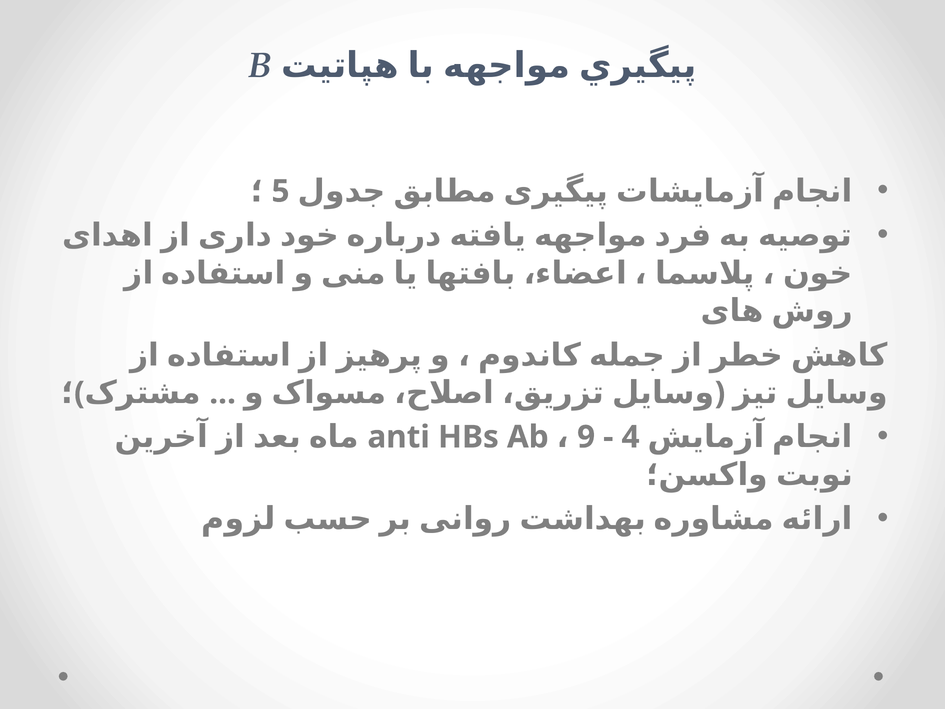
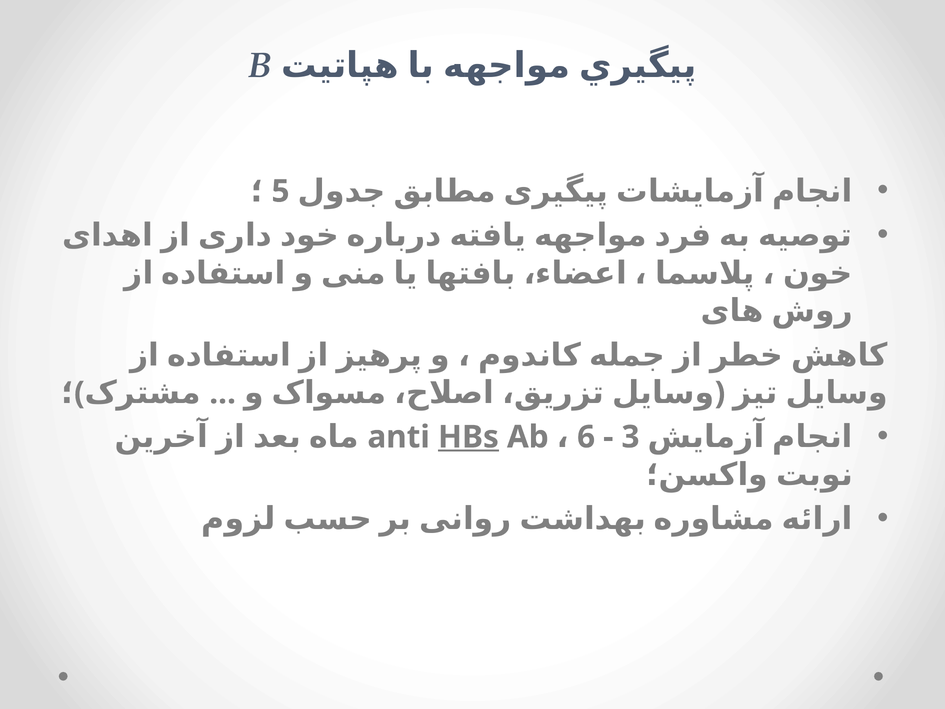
HBs underline: none -> present
9: 9 -> 6
4: 4 -> 3
